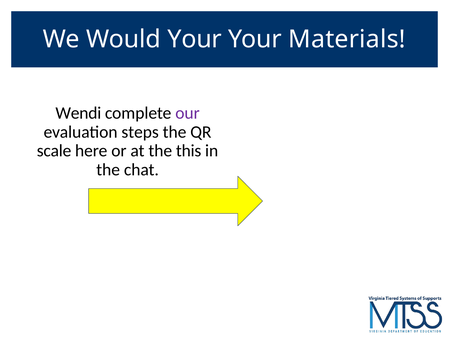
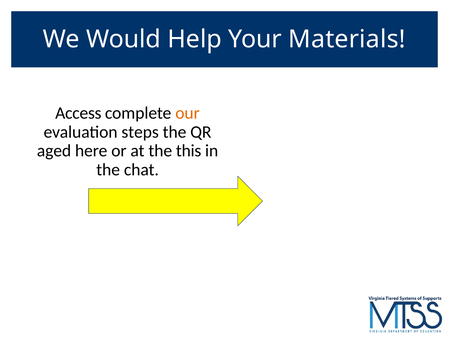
Would Your: Your -> Help
Wendi: Wendi -> Access
our colour: purple -> orange
scale: scale -> aged
